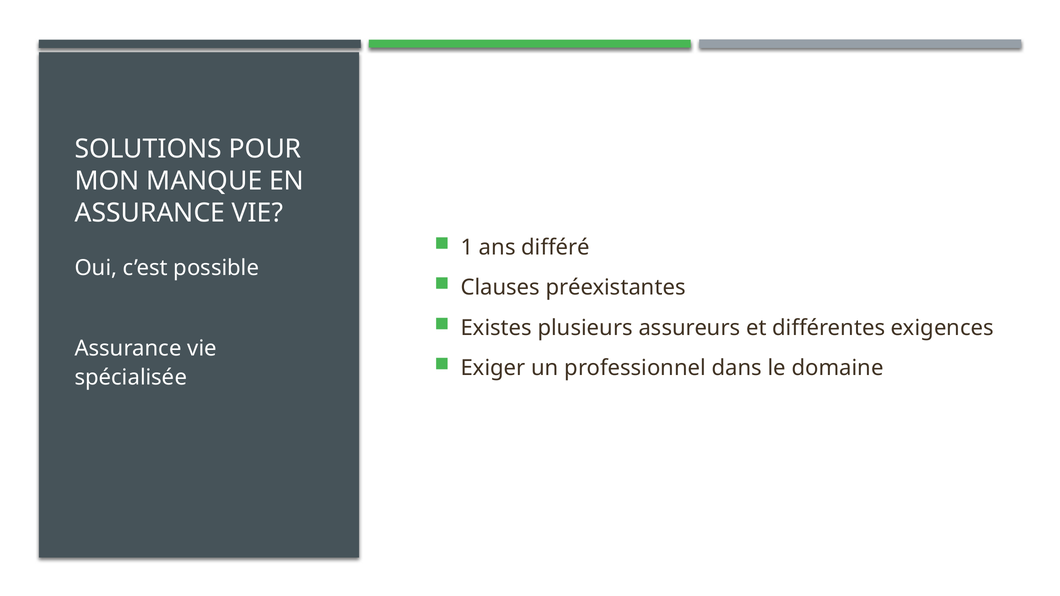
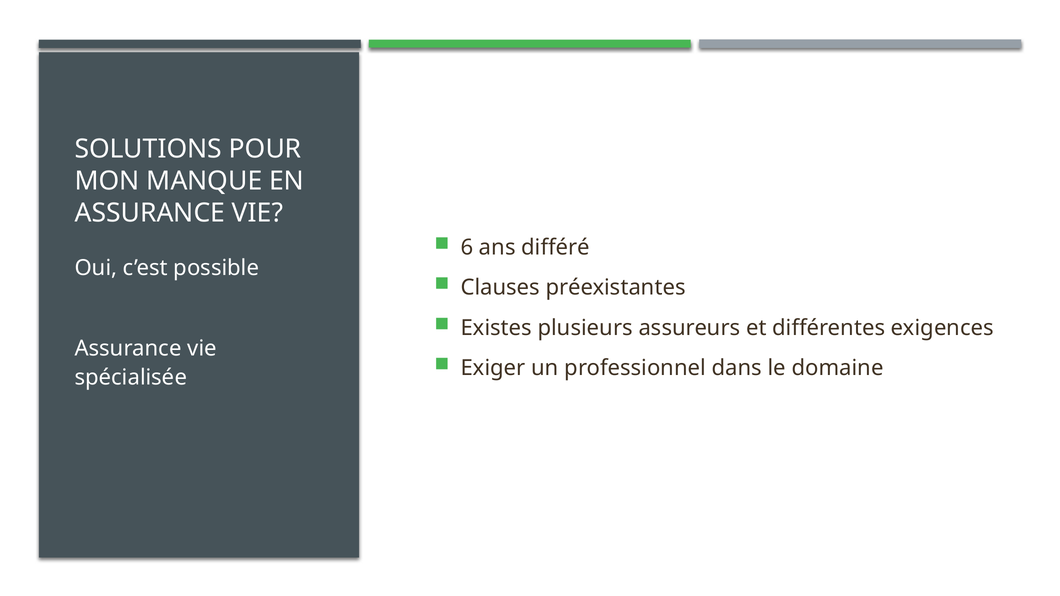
1: 1 -> 6
